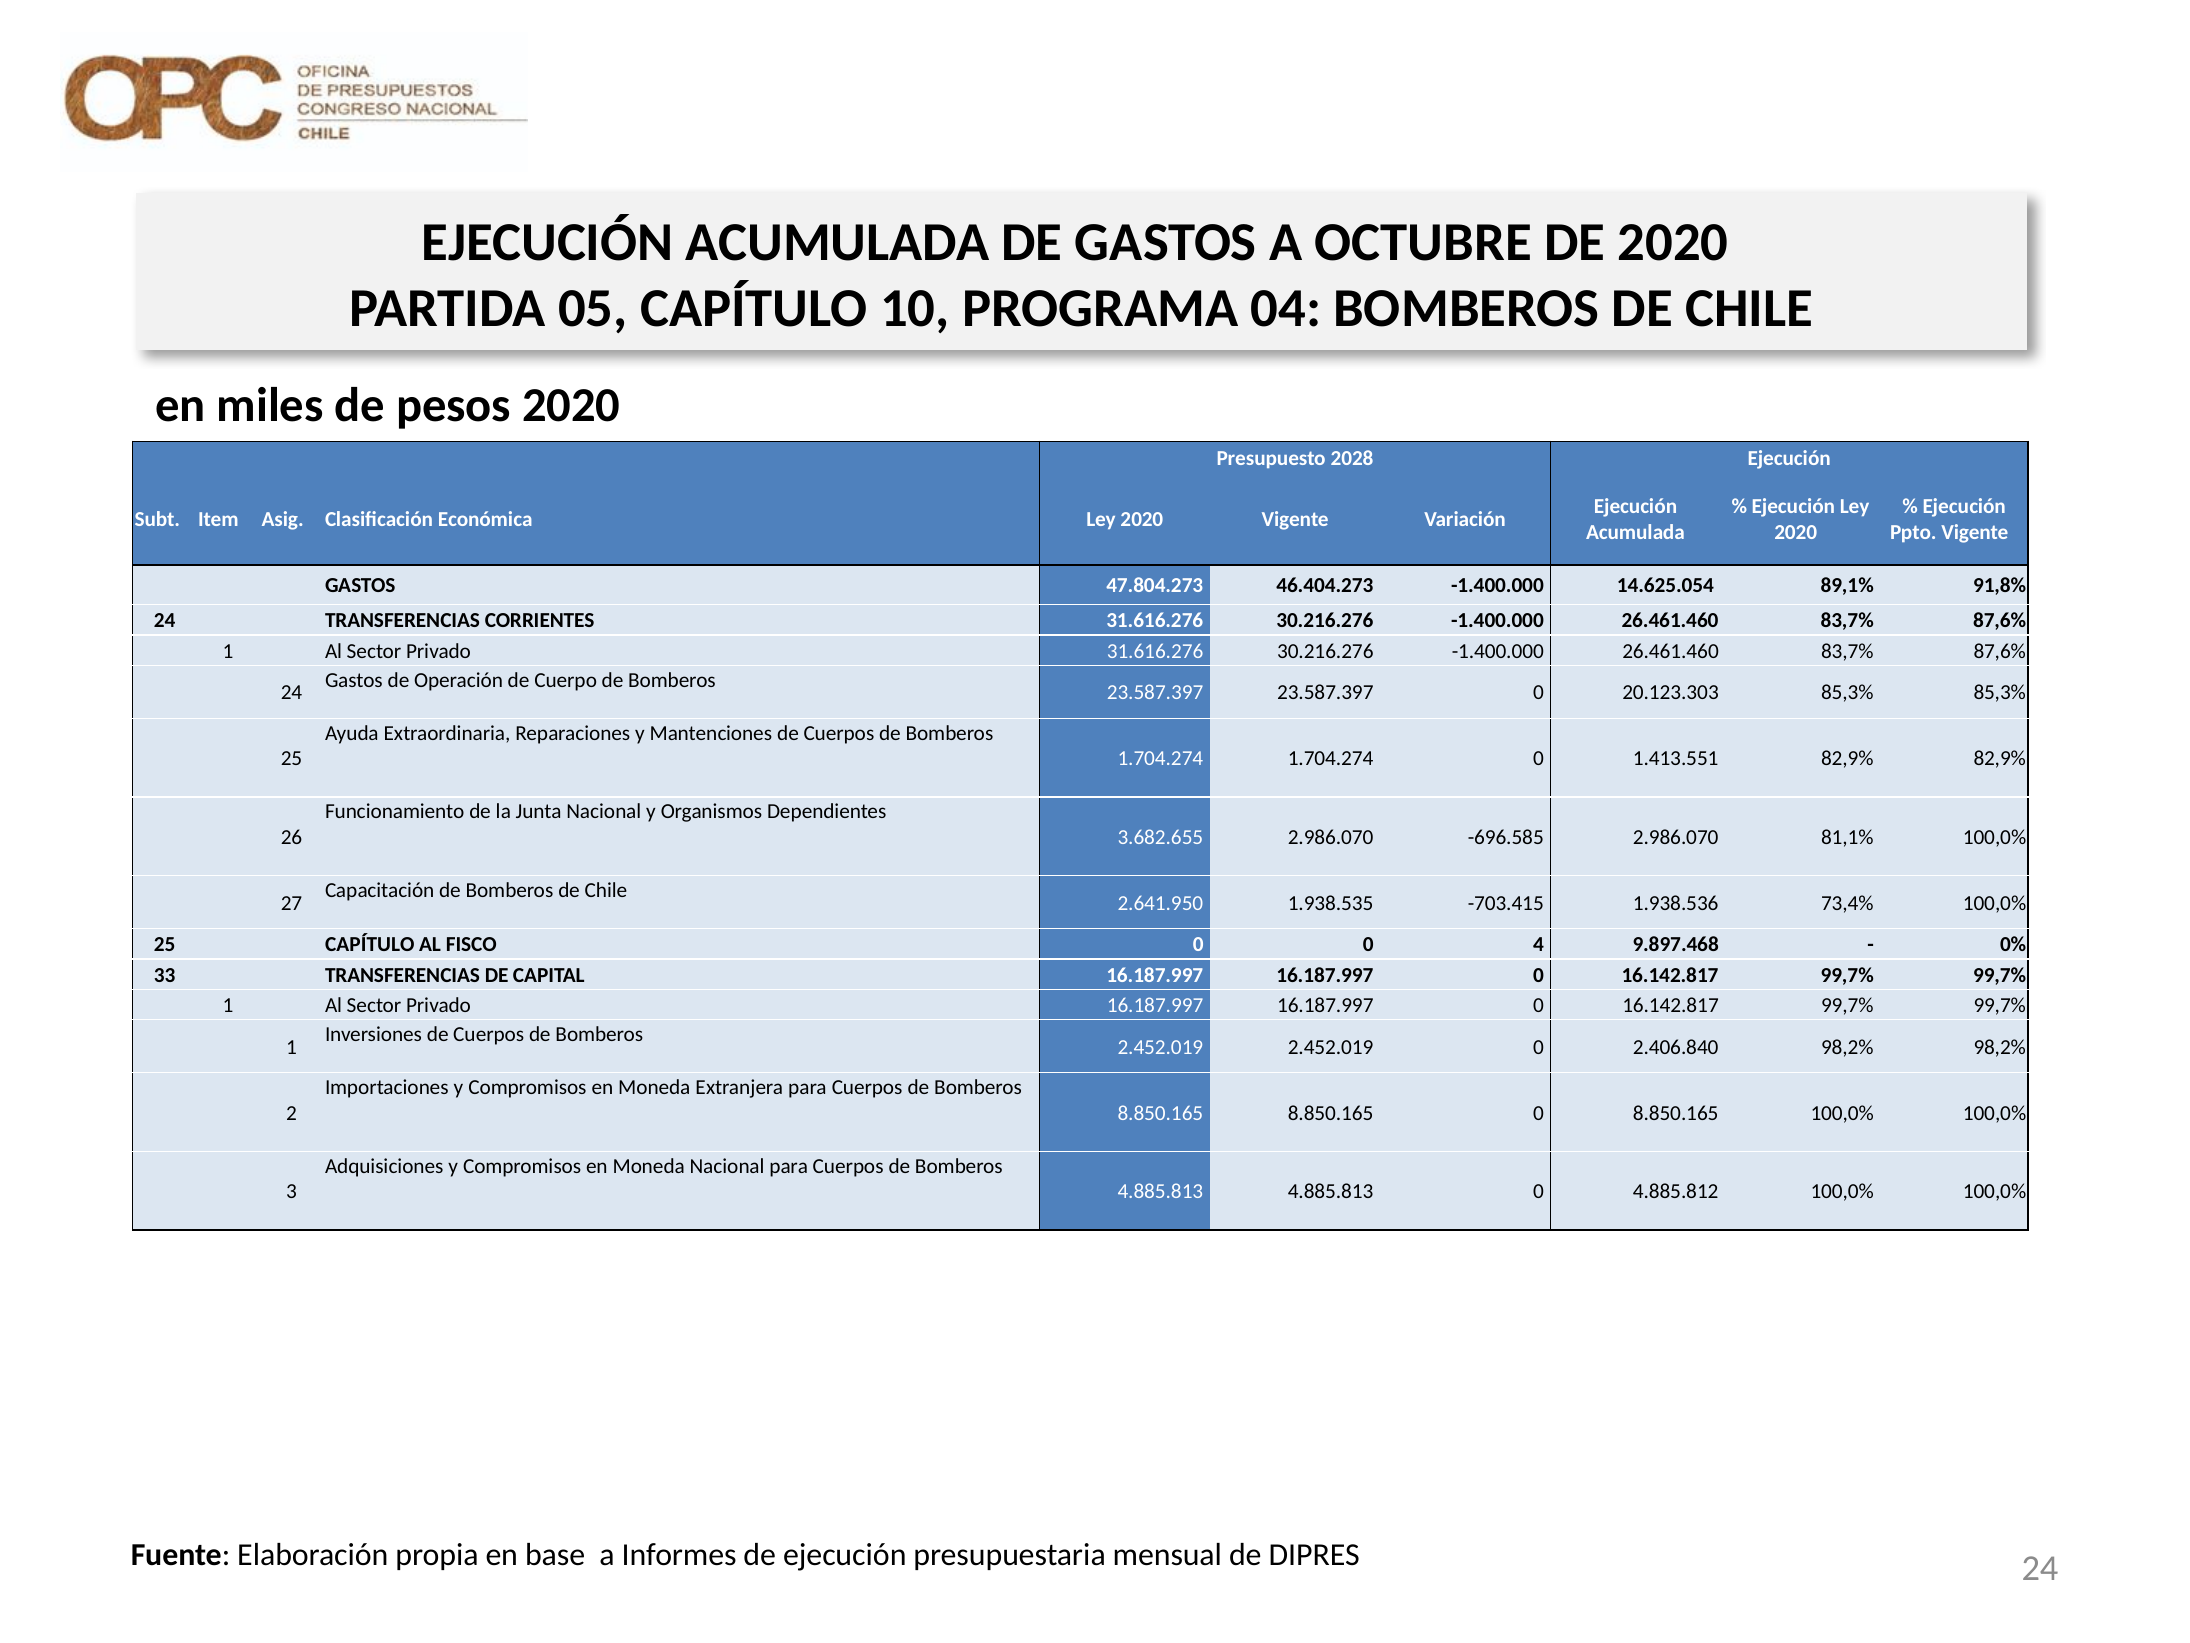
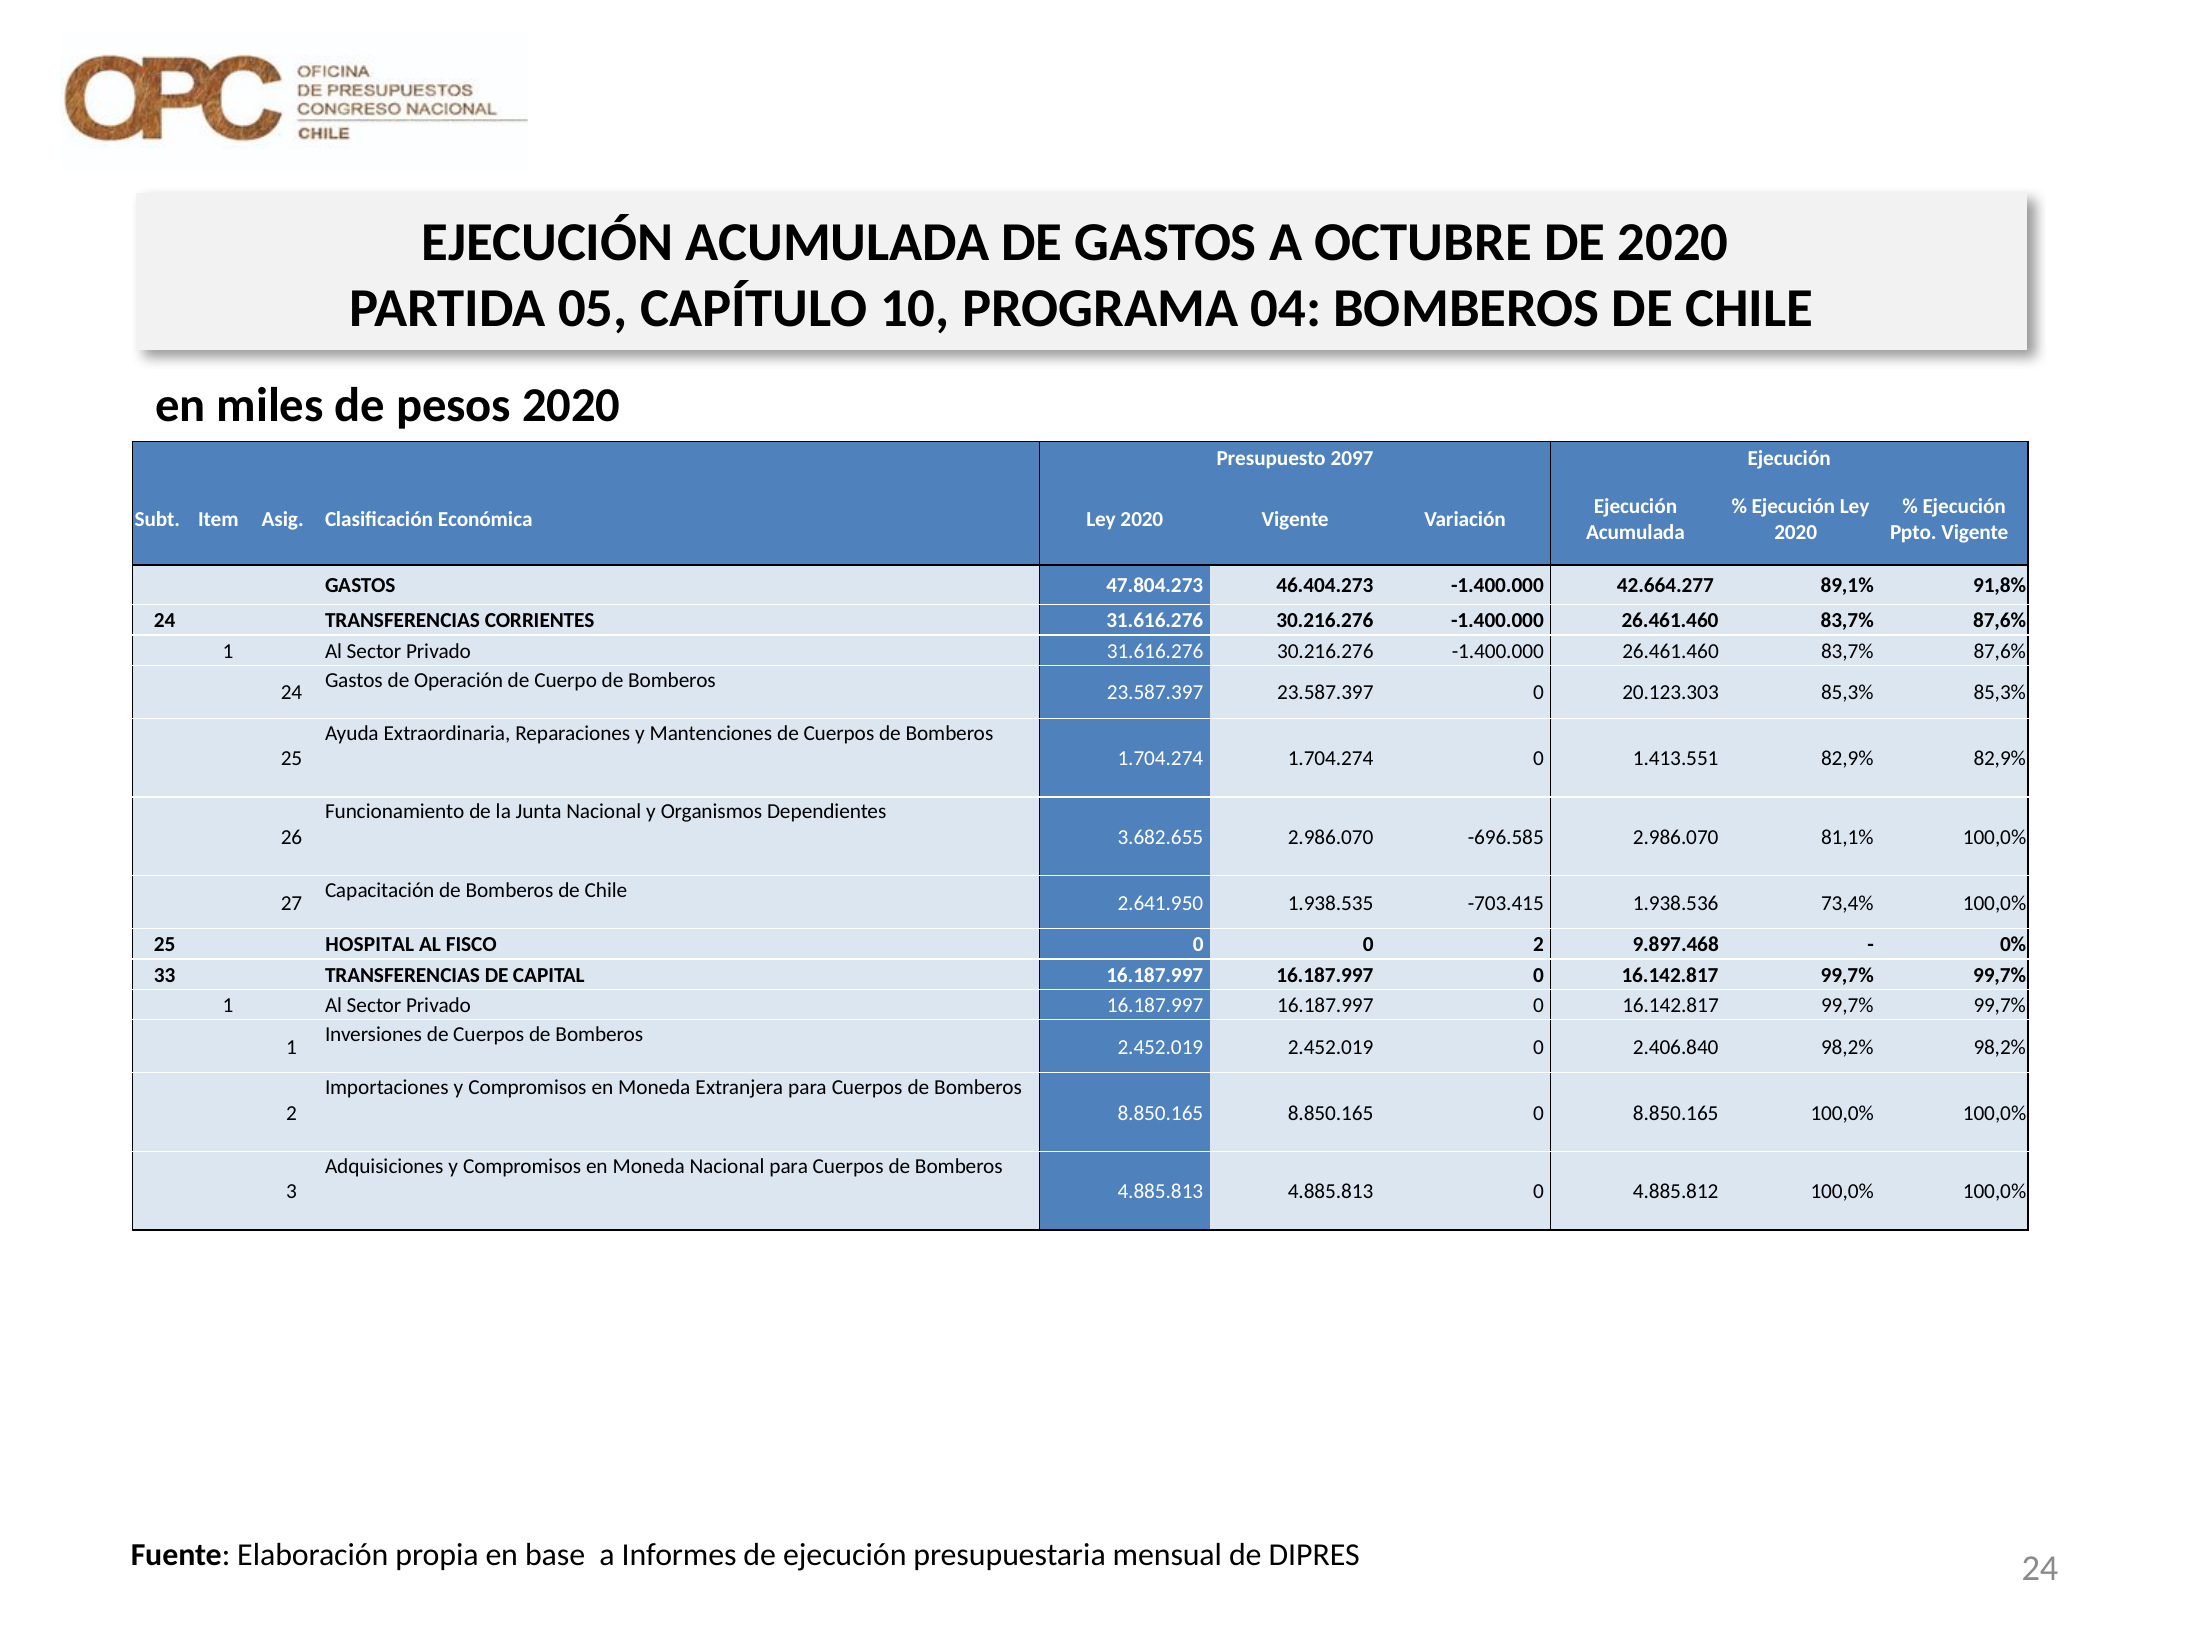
2028: 2028 -> 2097
14.625.054: 14.625.054 -> 42.664.277
25 CAPÍTULO: CAPÍTULO -> HOSPITAL
0 4: 4 -> 2
